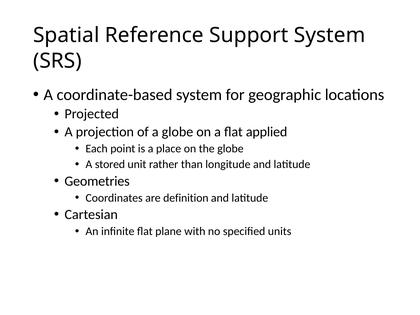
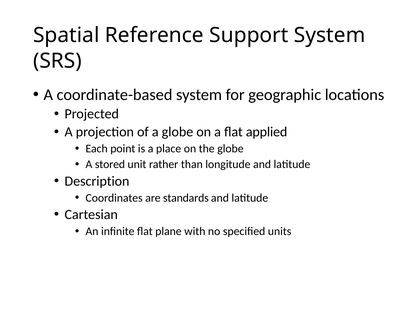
Geometries: Geometries -> Description
definition: definition -> standards
